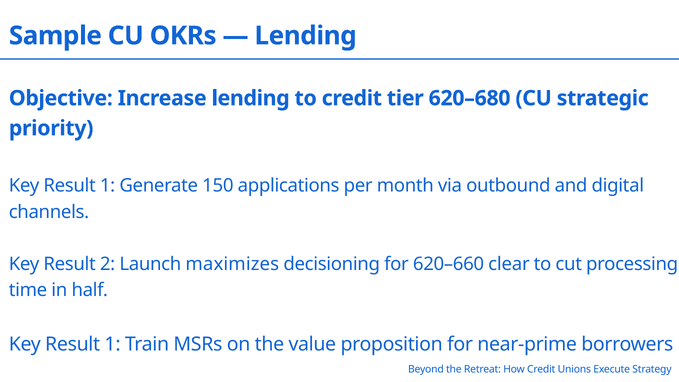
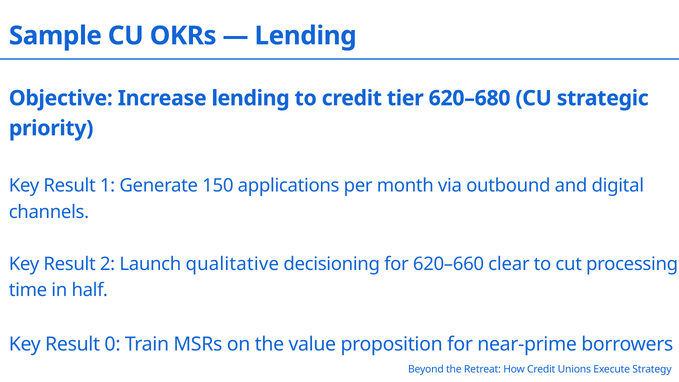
maximizes: maximizes -> qualitative
1 at (113, 344): 1 -> 0
